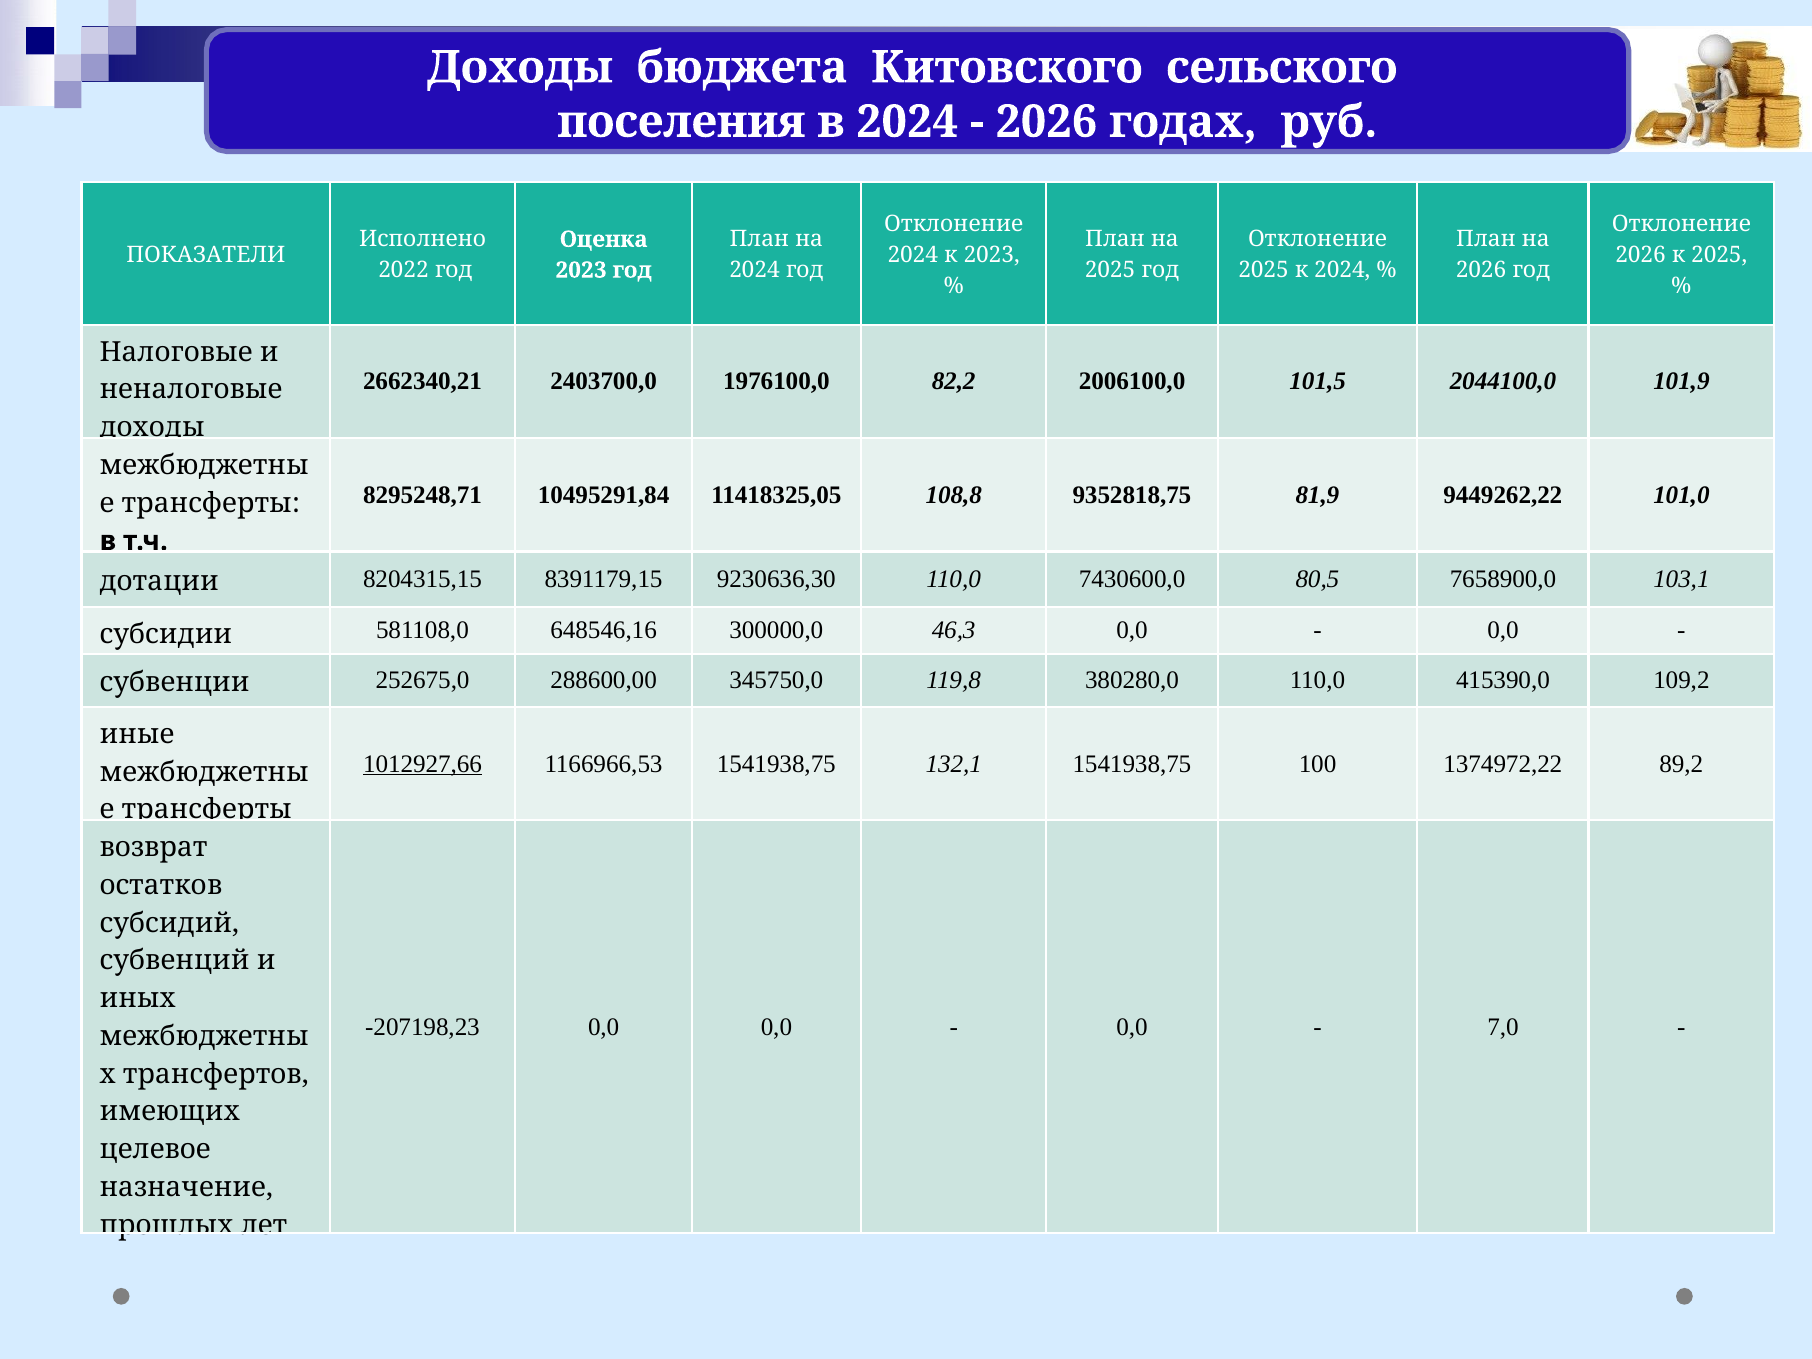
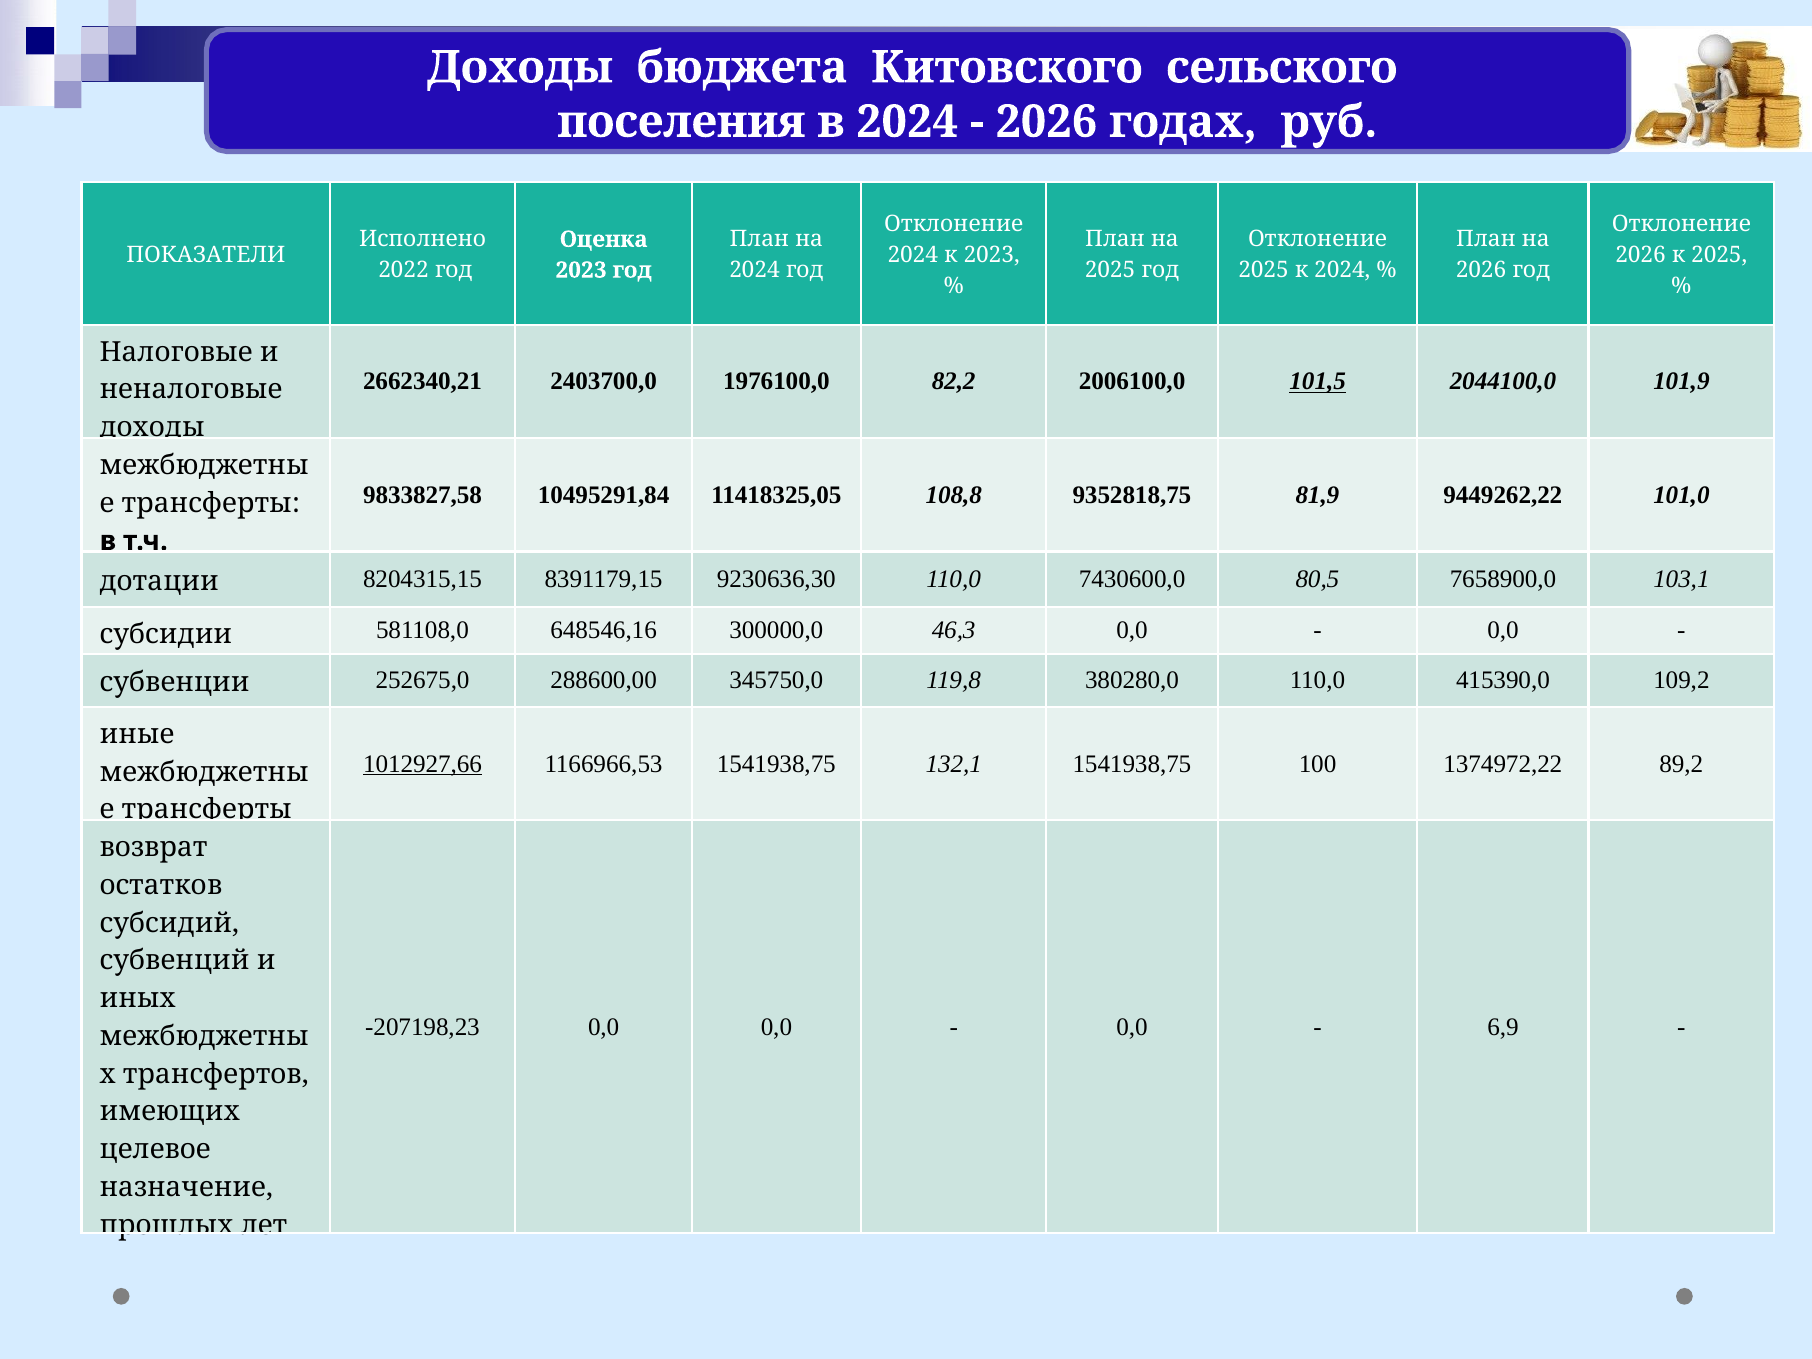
101,5 underline: none -> present
8295248,71: 8295248,71 -> 9833827,58
7,0: 7,0 -> 6,9
